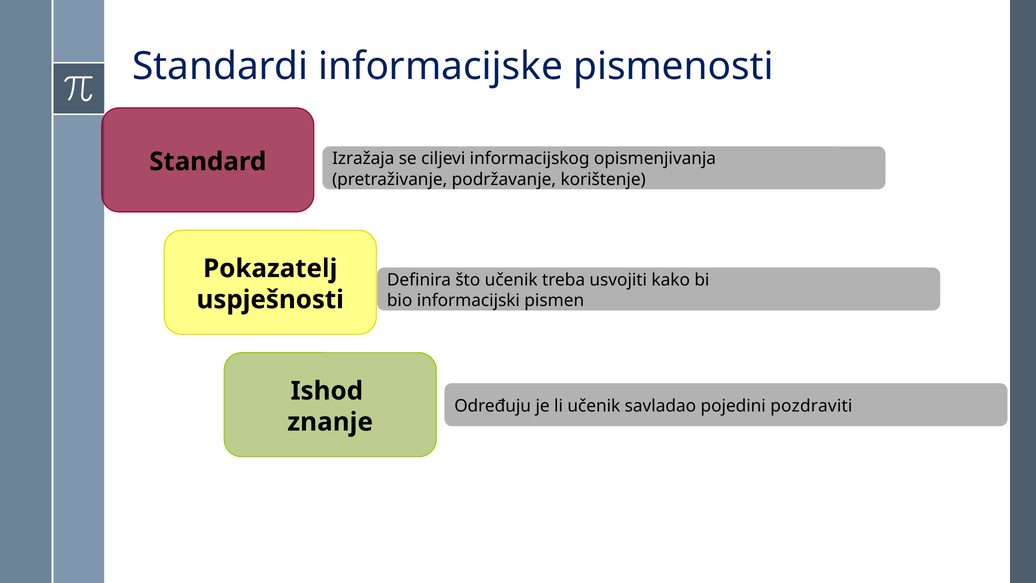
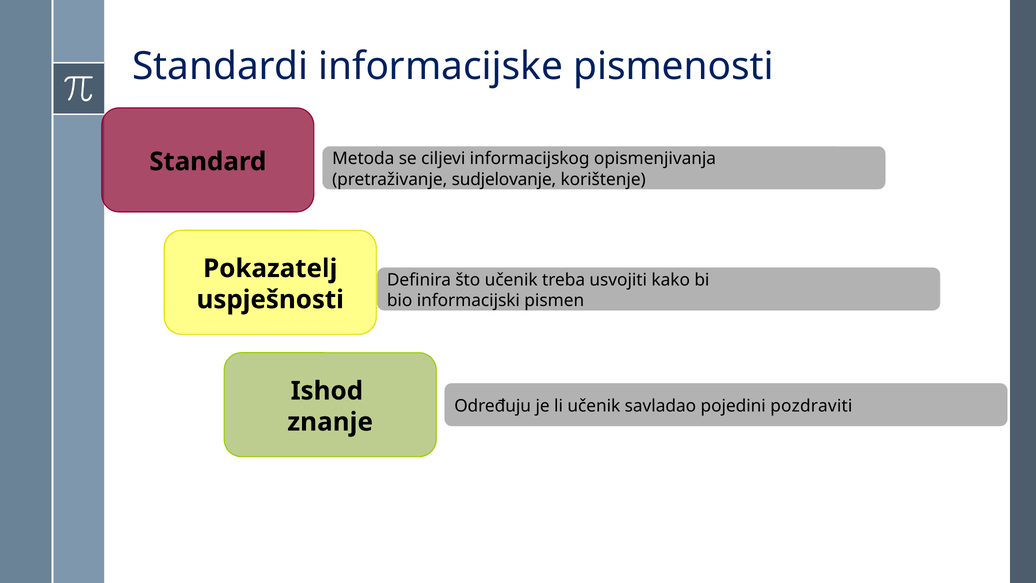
Izražaja: Izražaja -> Metoda
podržavanje: podržavanje -> sudjelovanje
